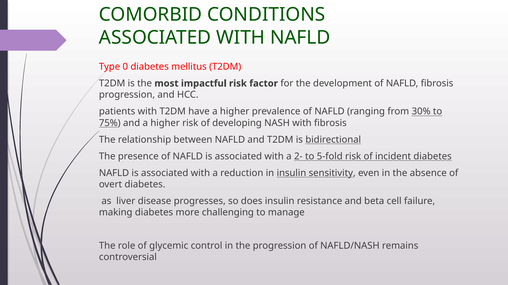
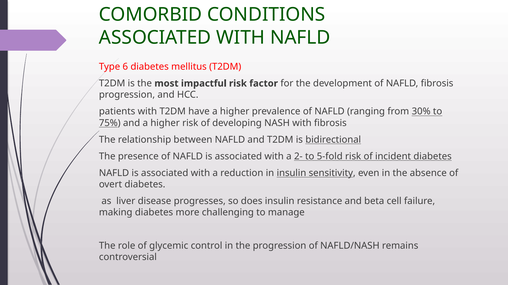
0: 0 -> 6
